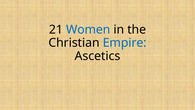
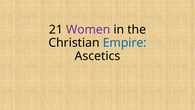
Women colour: blue -> purple
